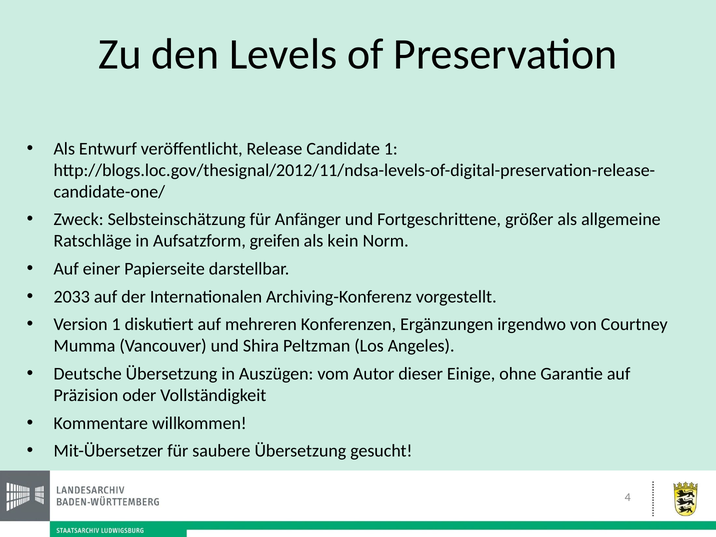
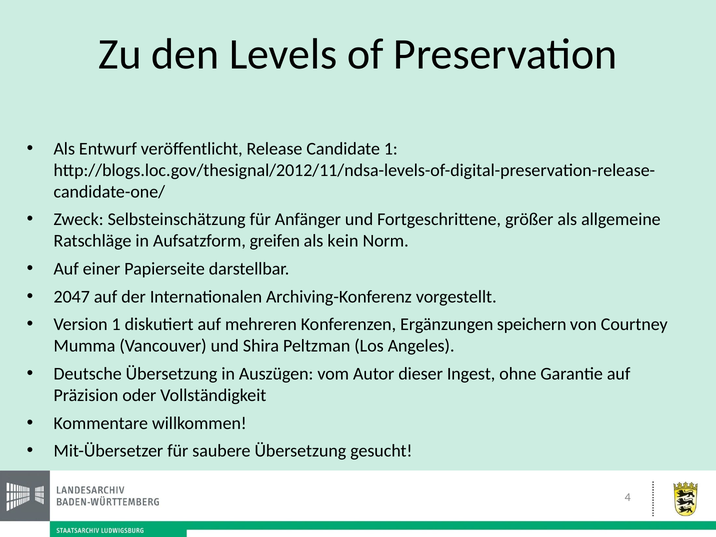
2033: 2033 -> 2047
irgendwo: irgendwo -> speichern
Einige: Einige -> Ingest
